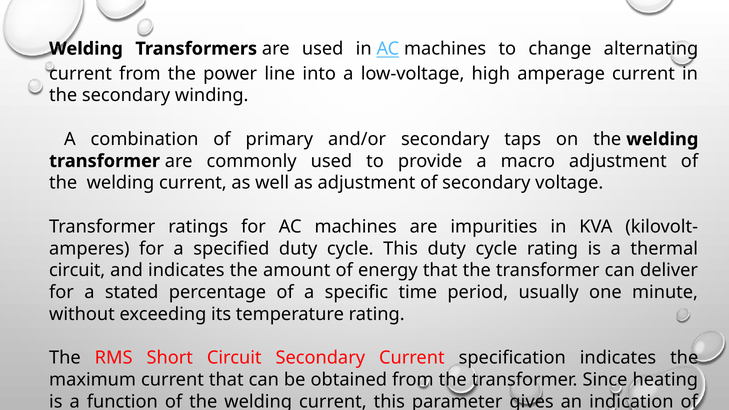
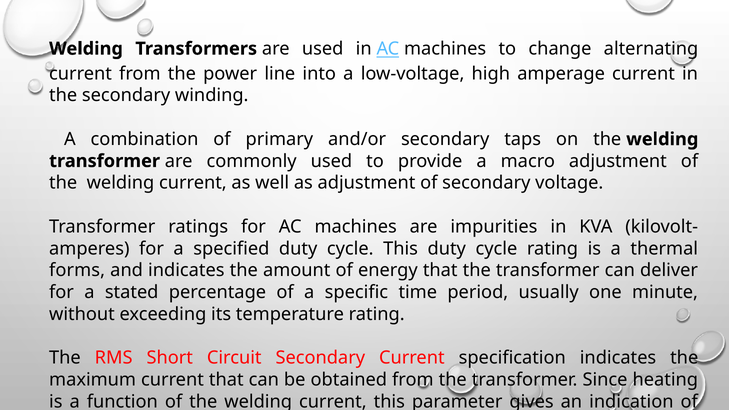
circuit at (77, 270): circuit -> forms
